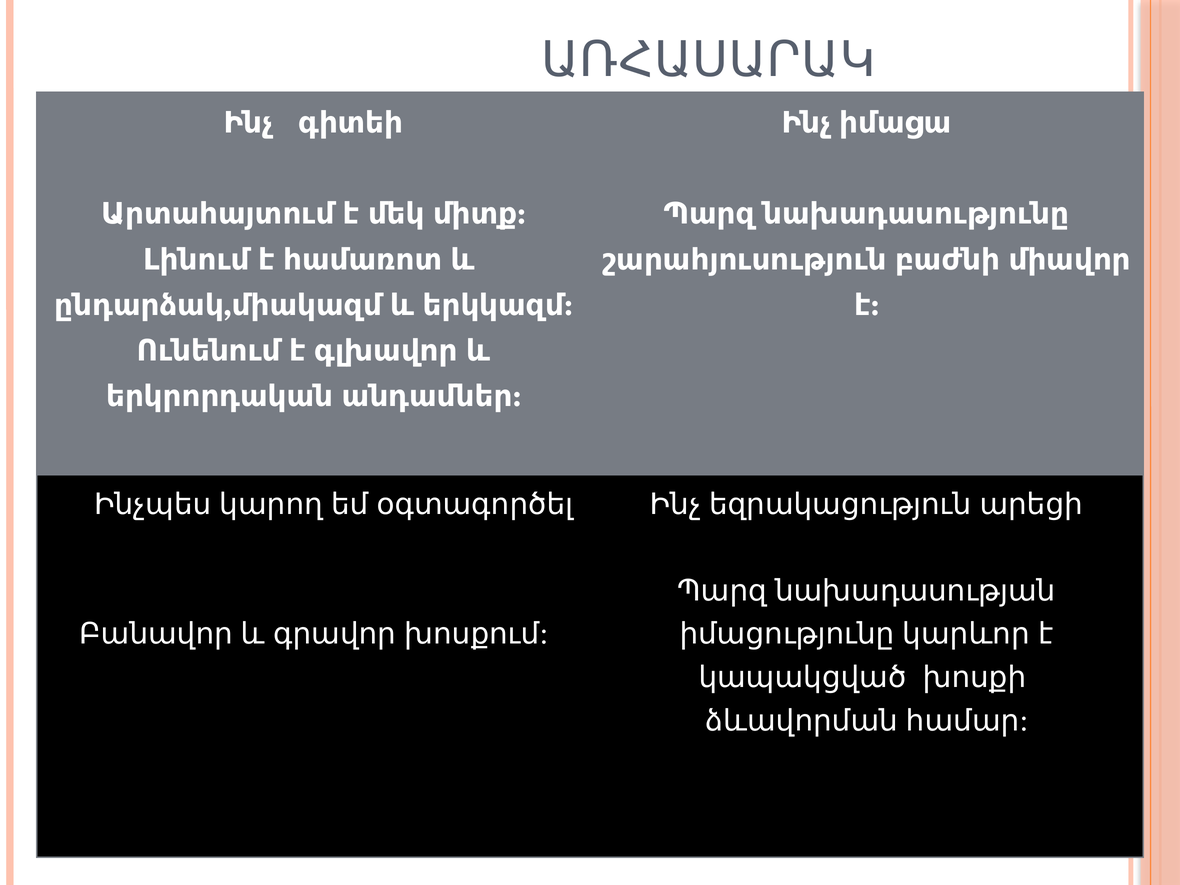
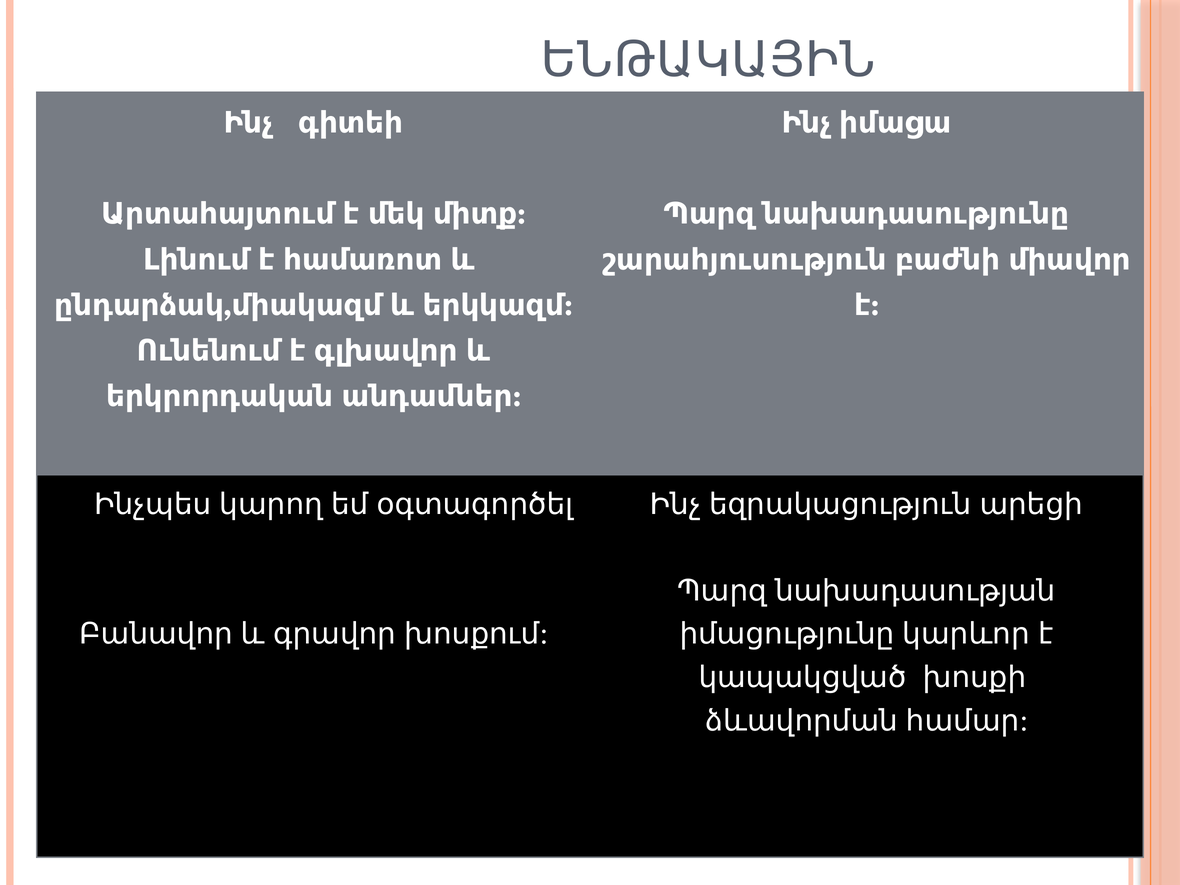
ԱՌՀԱՍԱՐԱԿ: ԱՌՀԱՍԱՐԱԿ -> ԵՆԹԱԿԱՅԻՆ
